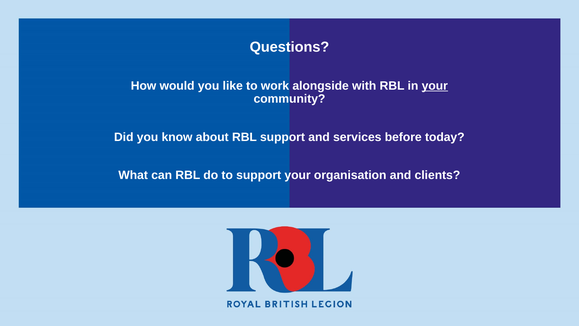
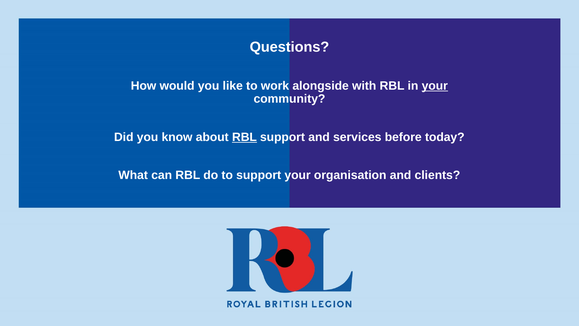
RBL at (244, 137) underline: none -> present
